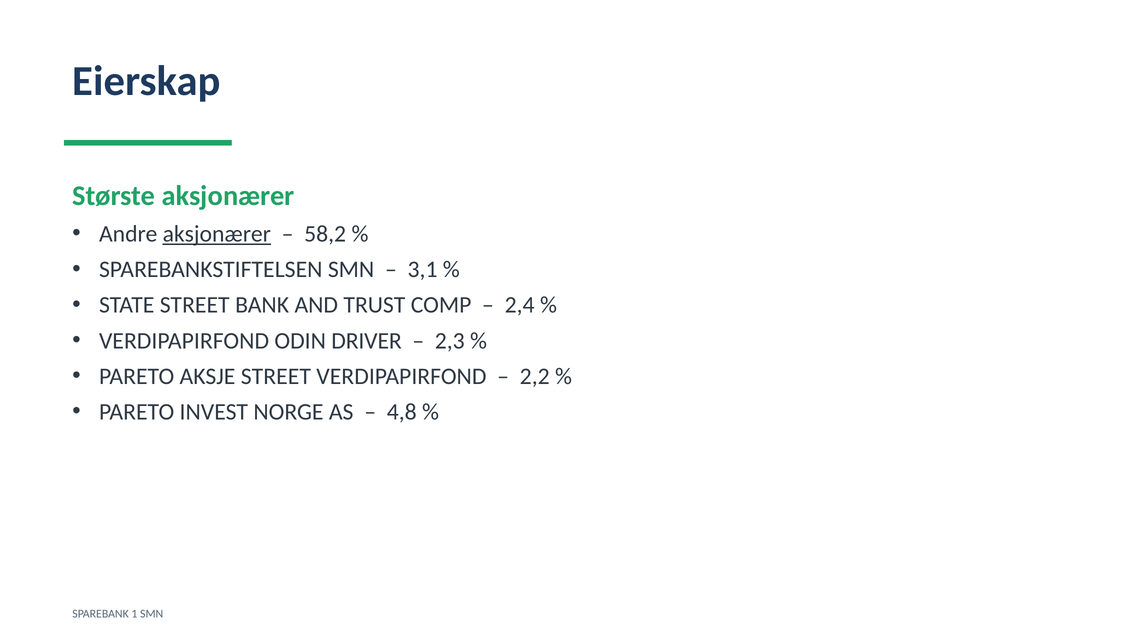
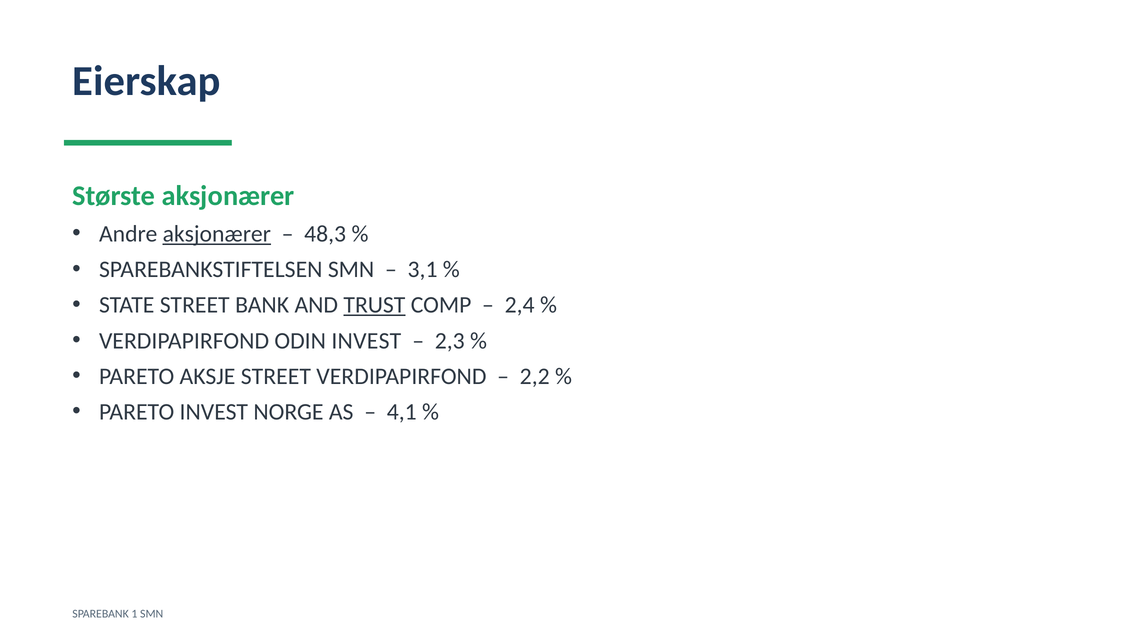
58,2: 58,2 -> 48,3
TRUST underline: none -> present
ODIN DRIVER: DRIVER -> INVEST
4,8: 4,8 -> 4,1
